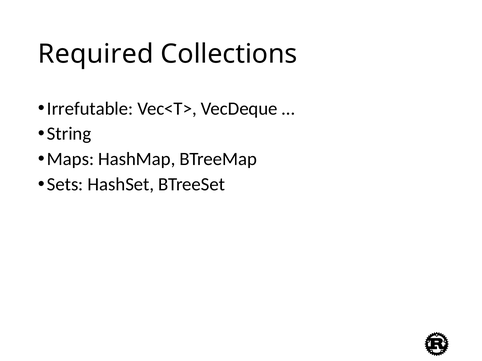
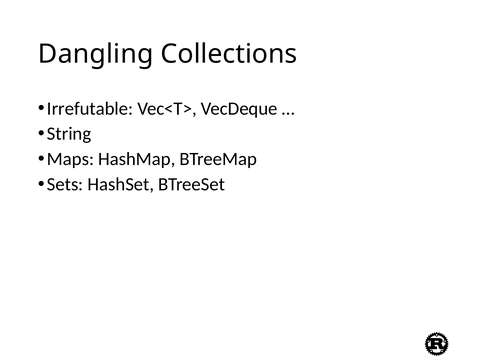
Required: Required -> Dangling
